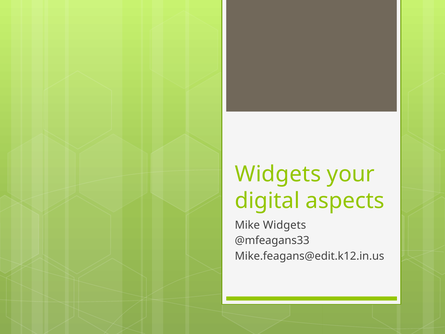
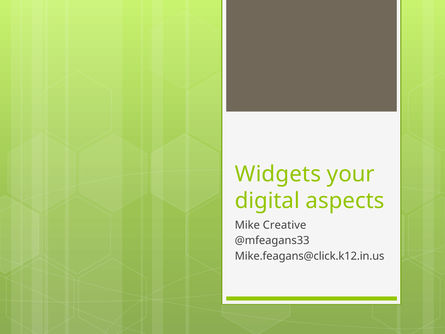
Mike Widgets: Widgets -> Creative
Mike.feagans@edit.k12.in.us: Mike.feagans@edit.k12.in.us -> Mike.feagans@click.k12.in.us
